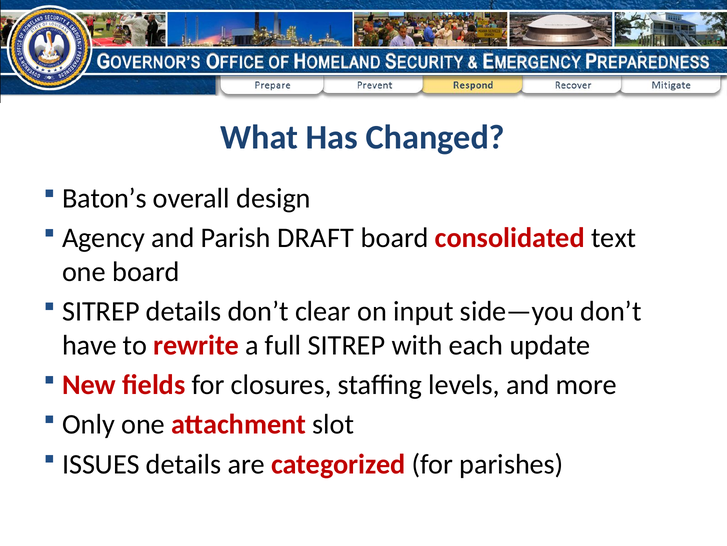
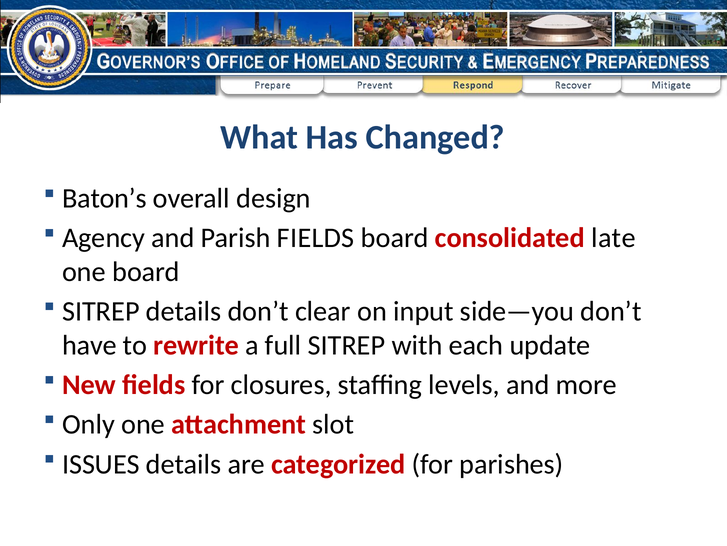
Parish DRAFT: DRAFT -> FIELDS
text: text -> late
